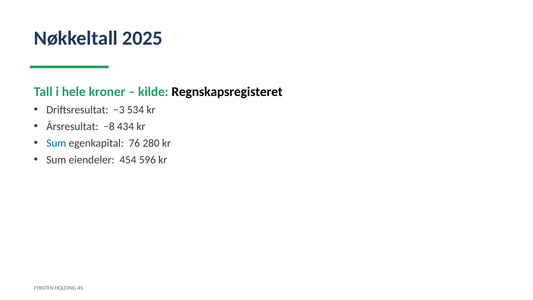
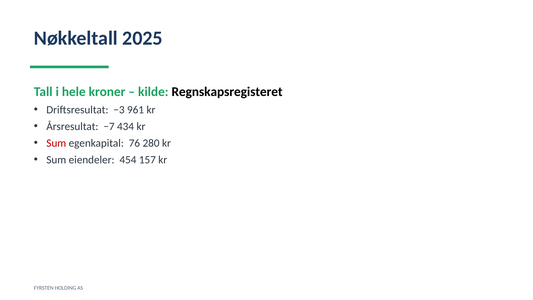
534: 534 -> 961
−8: −8 -> −7
Sum at (56, 143) colour: blue -> red
596: 596 -> 157
